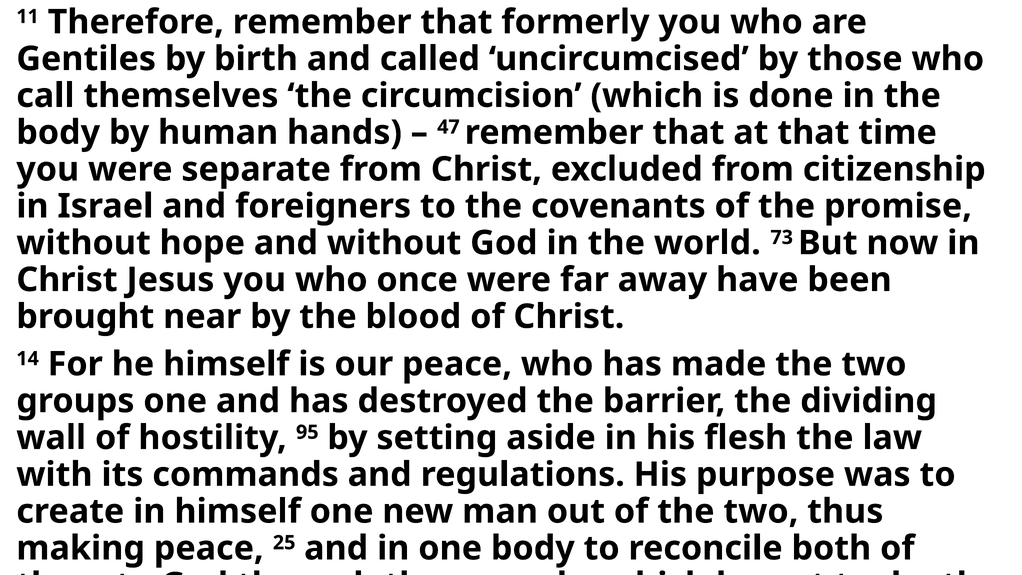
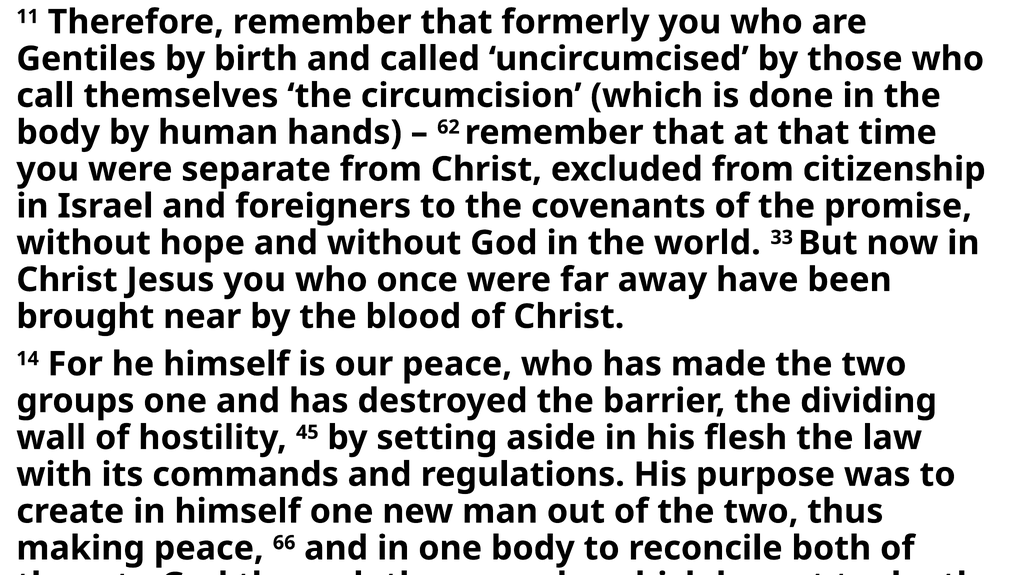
47: 47 -> 62
73: 73 -> 33
95: 95 -> 45
25: 25 -> 66
